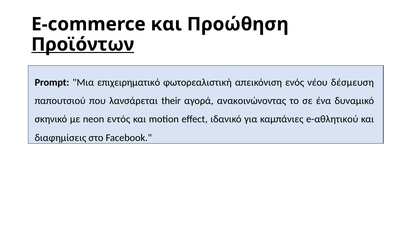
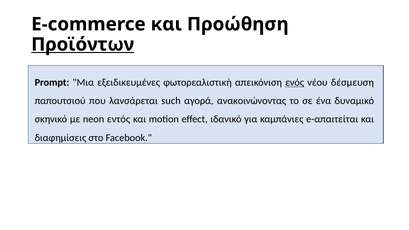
επιχειρηματικό: επιχειρηματικό -> εξειδικευμένες
ενός underline: none -> present
their: their -> such
e-αθλητικού: e-αθλητικού -> e-απαιτείται
